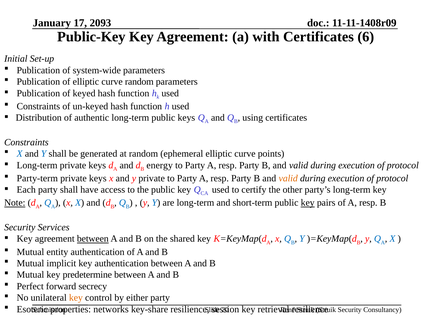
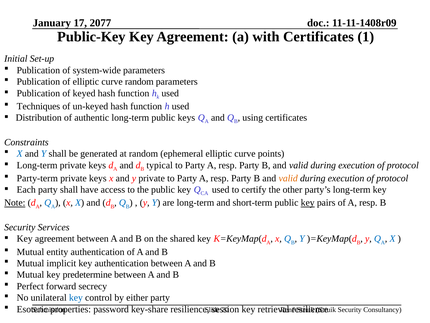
2093: 2093 -> 2077
6: 6 -> 1
Constraints at (38, 106): Constraints -> Techniques
energy: energy -> typical
between at (93, 238) underline: present -> none
key at (76, 297) colour: orange -> blue
networks: networks -> password
